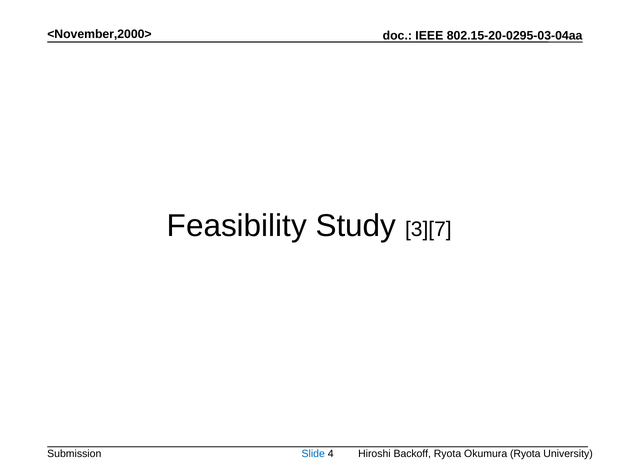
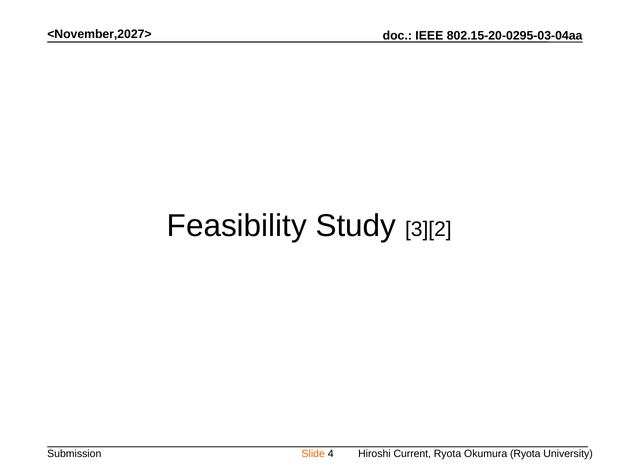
<November,2000>: <November,2000> -> <November,2027>
3][7: 3][7 -> 3][2
Slide colour: blue -> orange
Backoff: Backoff -> Current
